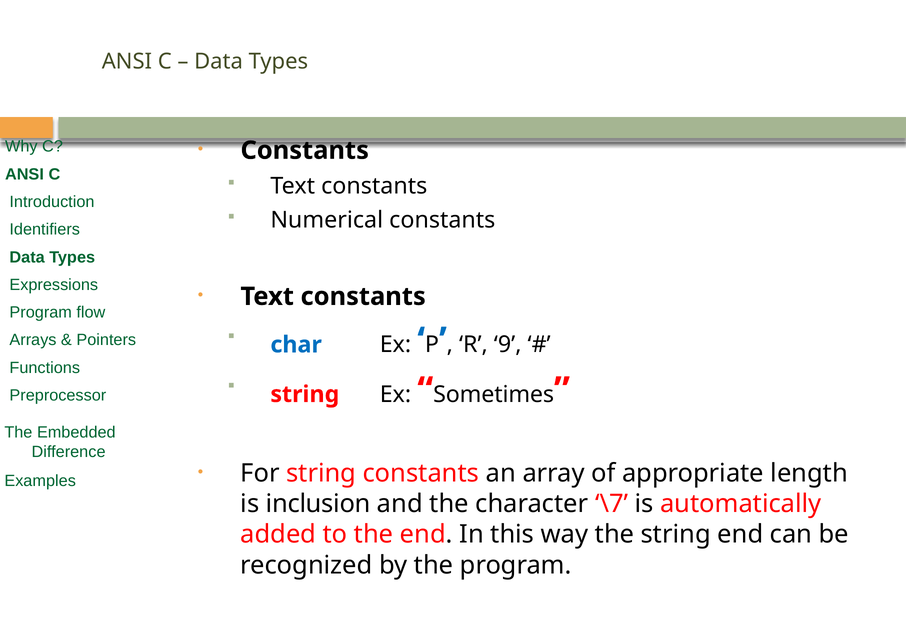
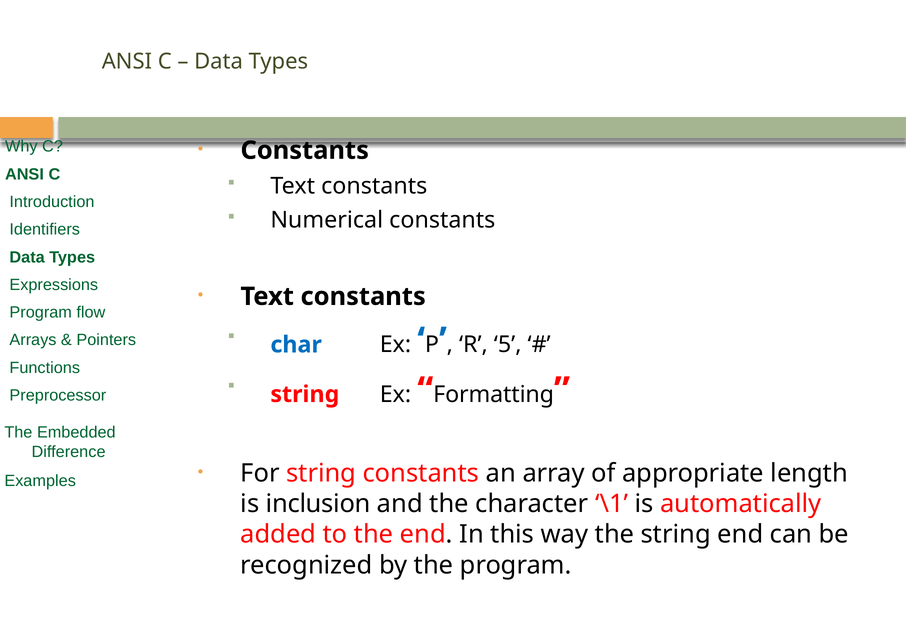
9: 9 -> 5
Sometimes: Sometimes -> Formatting
\7: \7 -> \1
